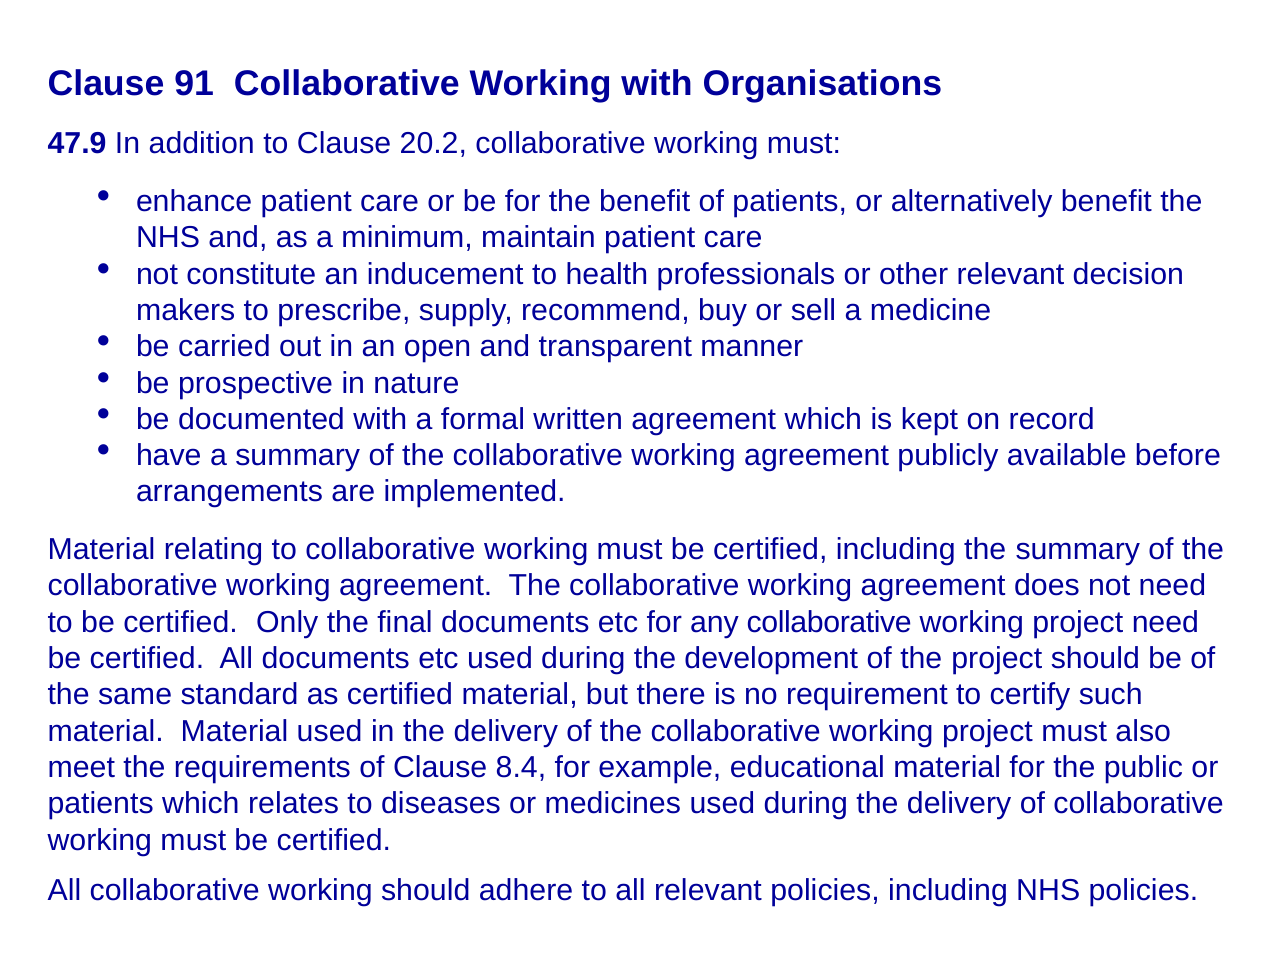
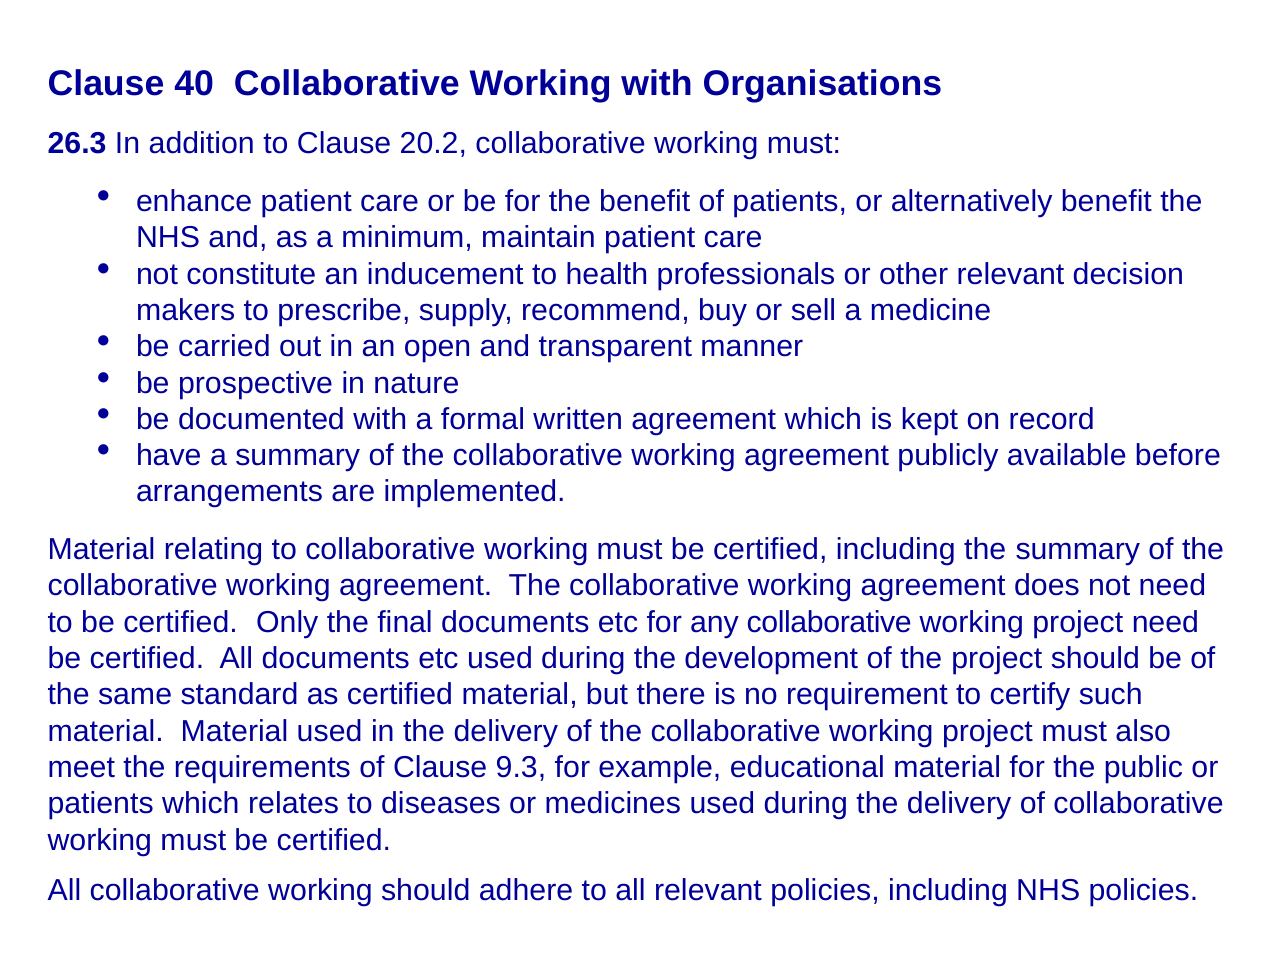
91: 91 -> 40
47.9: 47.9 -> 26.3
8.4: 8.4 -> 9.3
